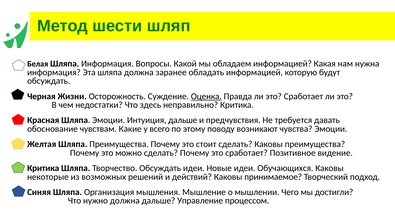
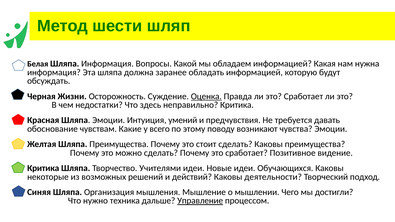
Интуиция дальше: дальше -> умений
Творчество Обсуждать: Обсуждать -> Учителями
принимаемое: принимаемое -> деятельности
нужно должна: должна -> техника
Управление underline: none -> present
